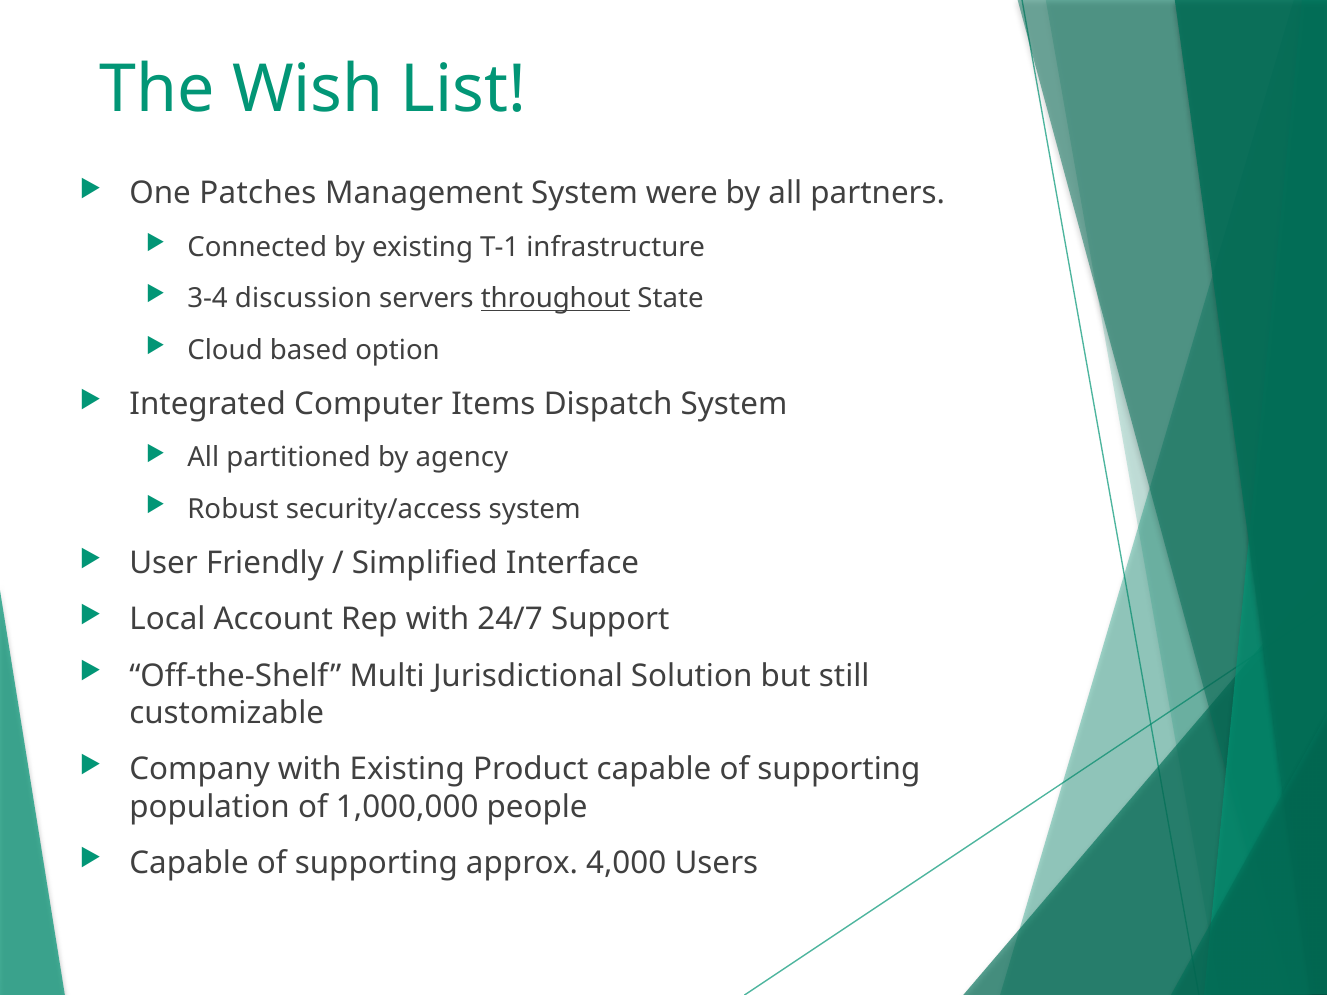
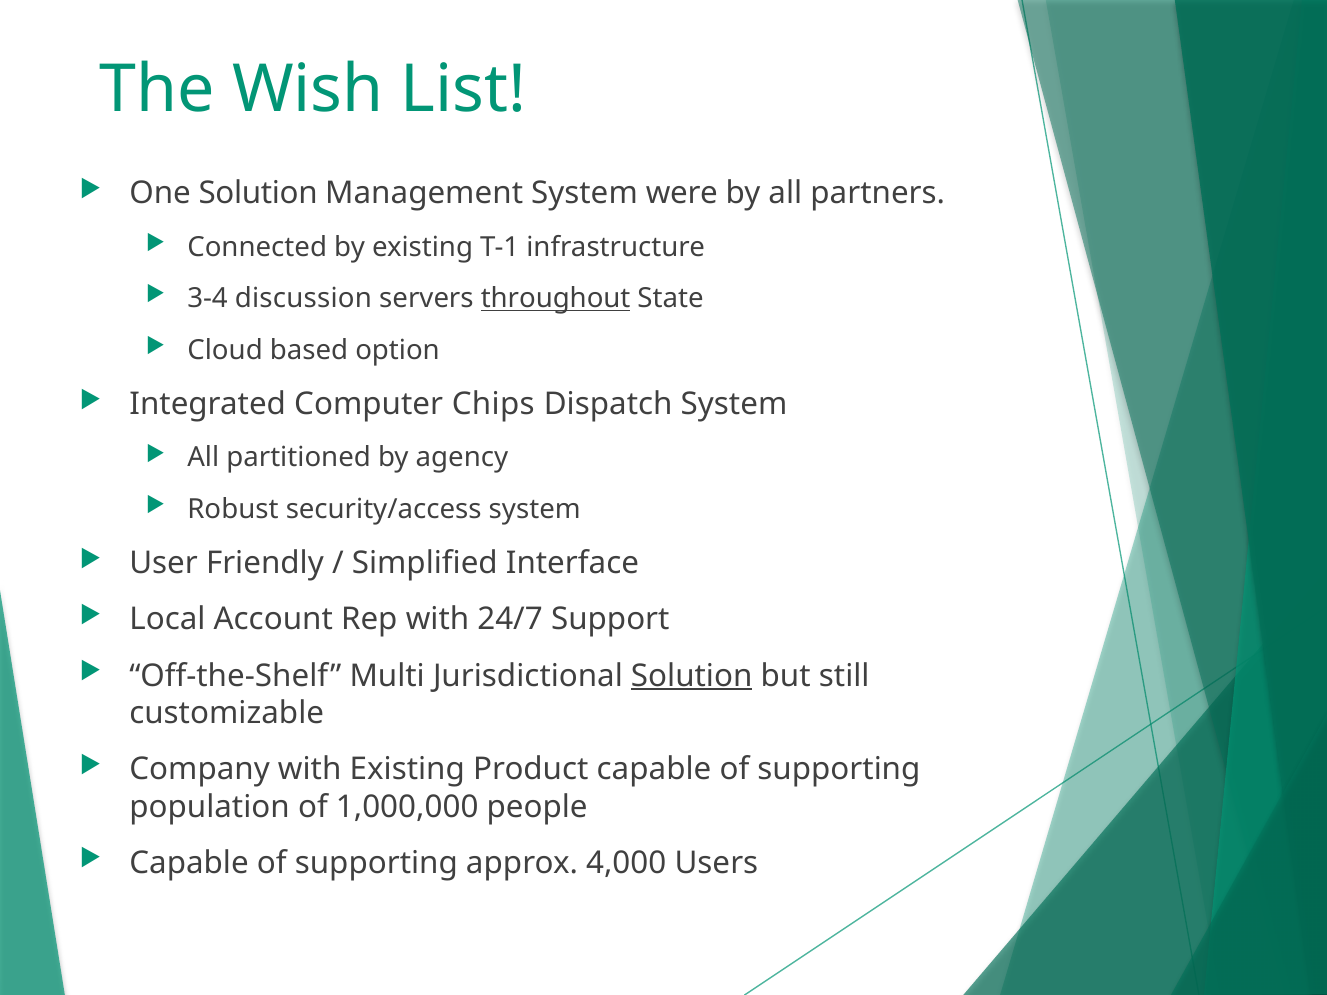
One Patches: Patches -> Solution
Items: Items -> Chips
Solution at (692, 676) underline: none -> present
